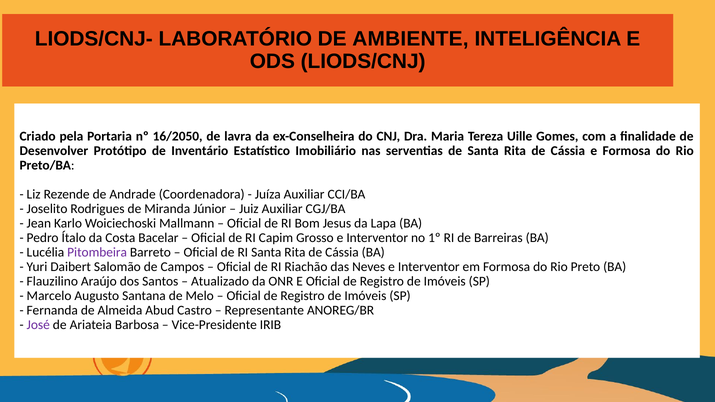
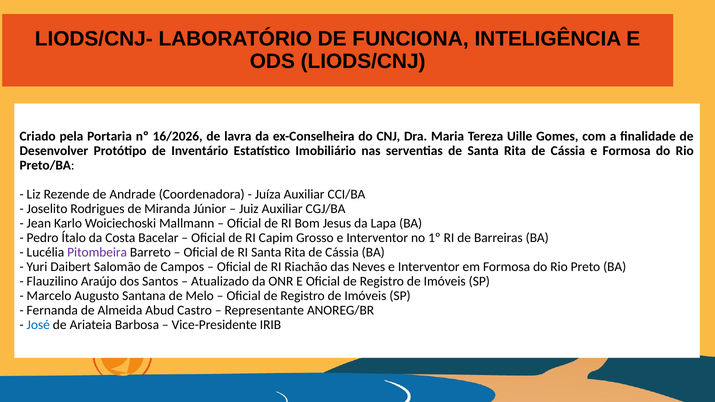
AMBIENTE: AMBIENTE -> FUNCIONA
16/2050: 16/2050 -> 16/2026
José colour: purple -> blue
